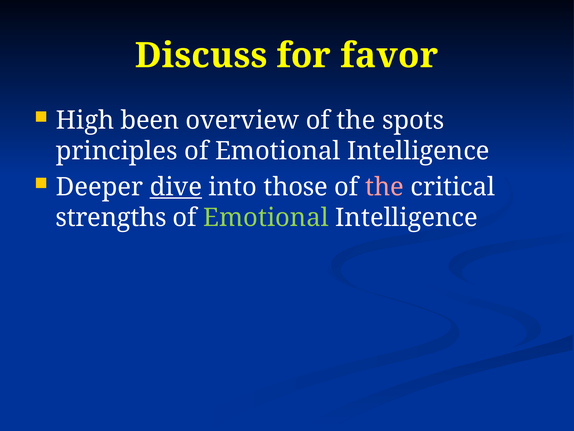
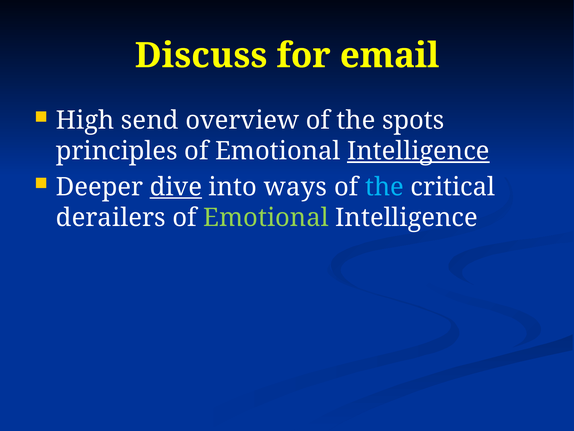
favor: favor -> email
been: been -> send
Intelligence at (418, 151) underline: none -> present
those: those -> ways
the at (384, 187) colour: pink -> light blue
strengths: strengths -> derailers
